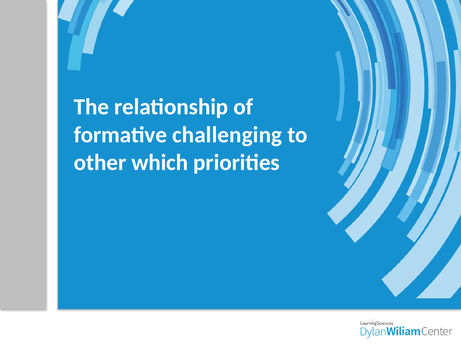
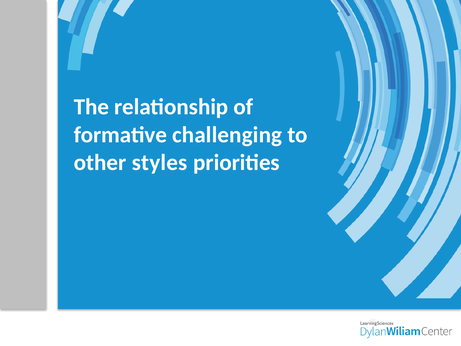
which: which -> styles
